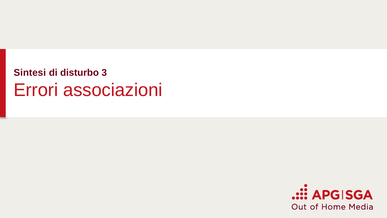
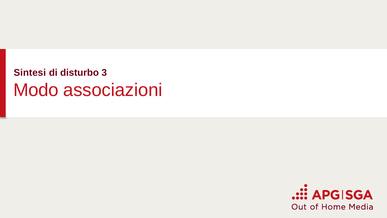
Errori: Errori -> Modo
